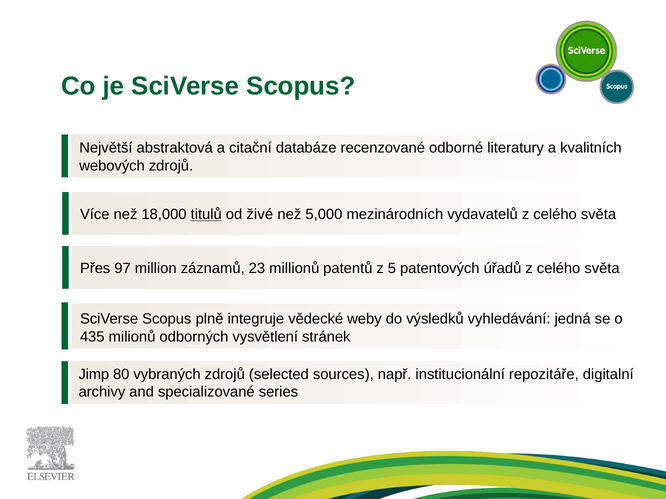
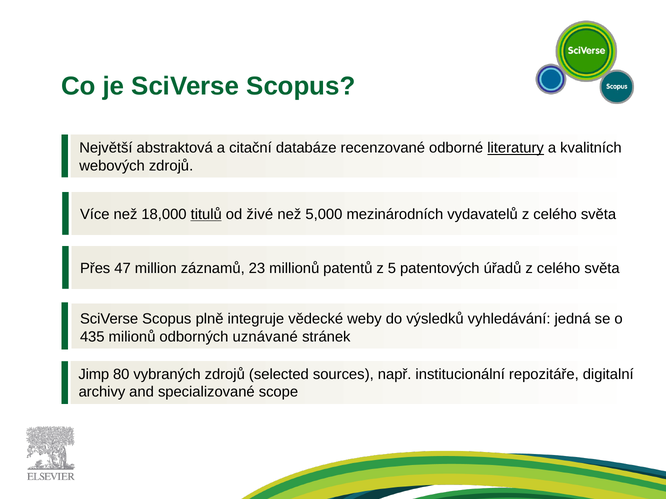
literatury underline: none -> present
97: 97 -> 47
vysvětlení: vysvětlení -> uznávané
series: series -> scope
